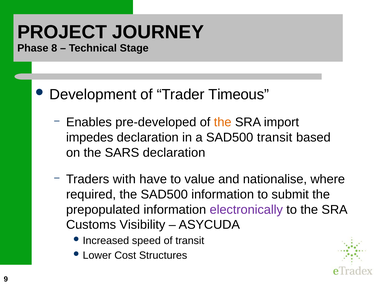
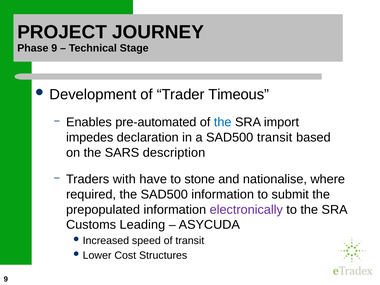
Phase 8: 8 -> 9
pre-developed: pre-developed -> pre-automated
the at (223, 122) colour: orange -> blue
SARS declaration: declaration -> description
value: value -> stone
Visibility: Visibility -> Leading
